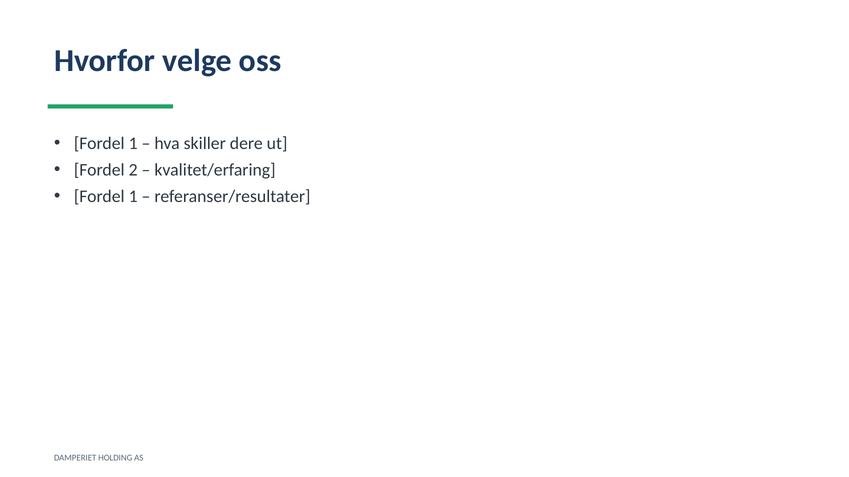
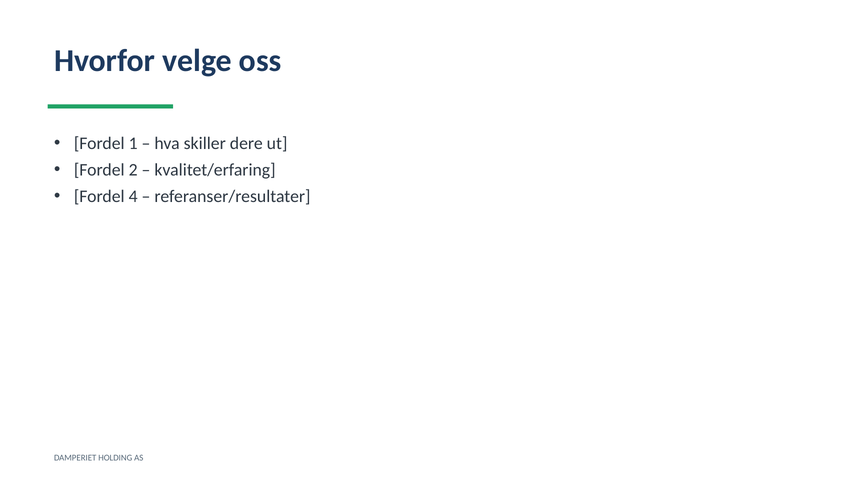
1 at (133, 197): 1 -> 4
